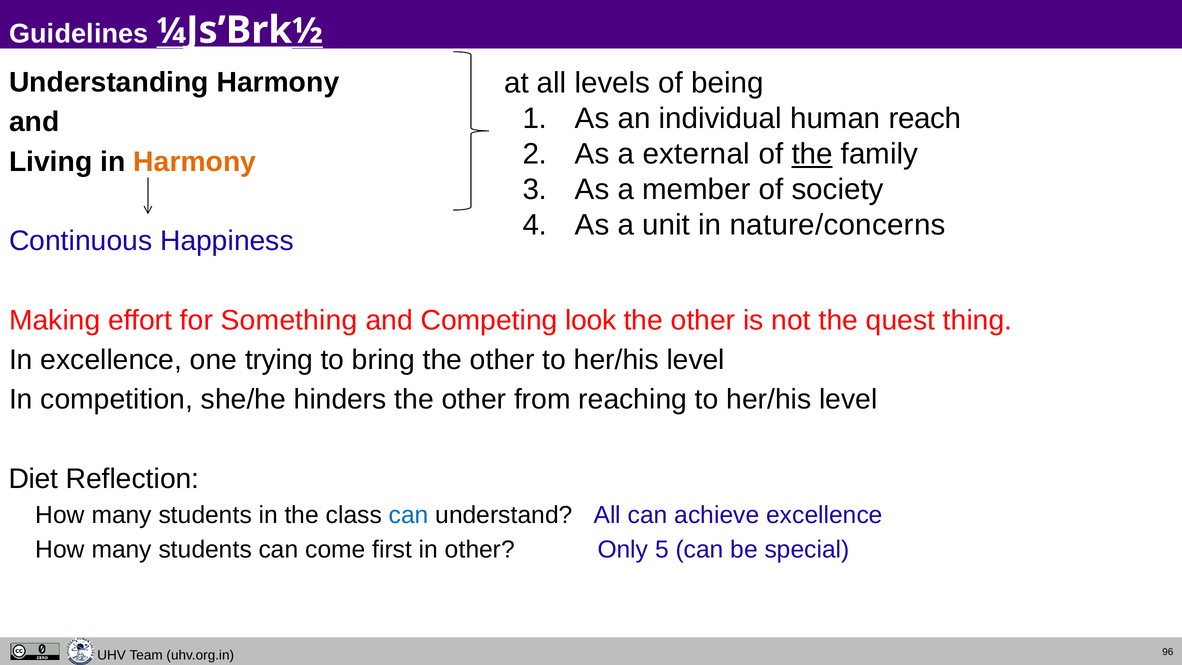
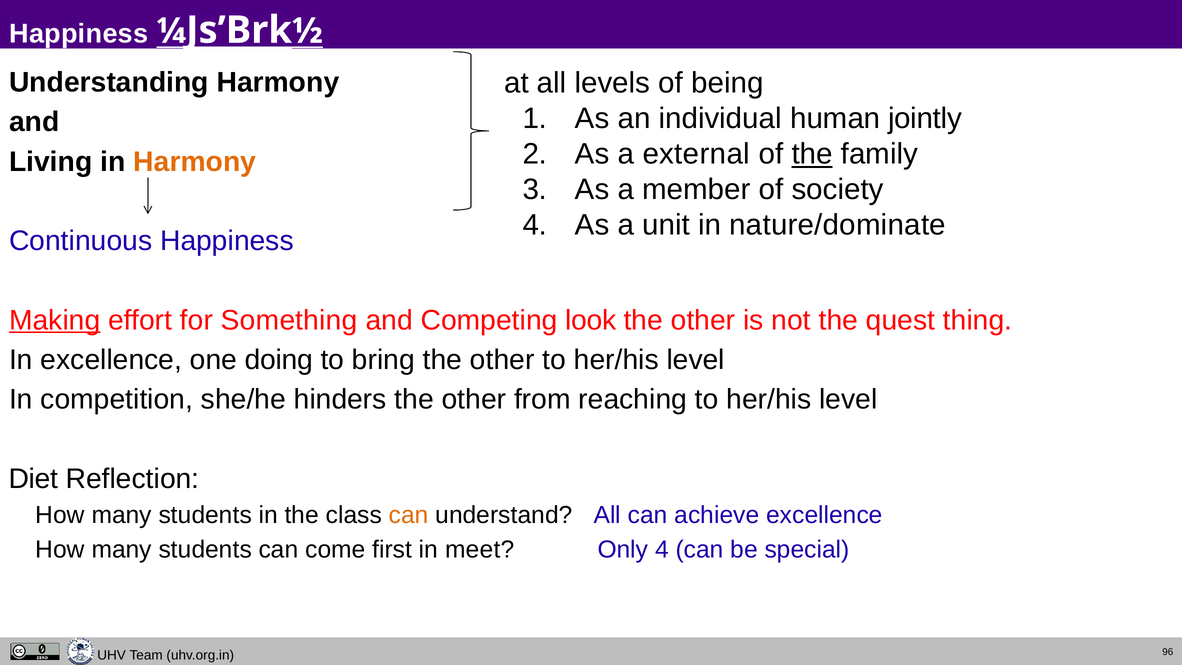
Guidelines at (79, 34): Guidelines -> Happiness
reach: reach -> jointly
nature/concerns: nature/concerns -> nature/dominate
Making underline: none -> present
trying: trying -> doing
can at (409, 515) colour: blue -> orange
in other: other -> meet
Only 5: 5 -> 4
